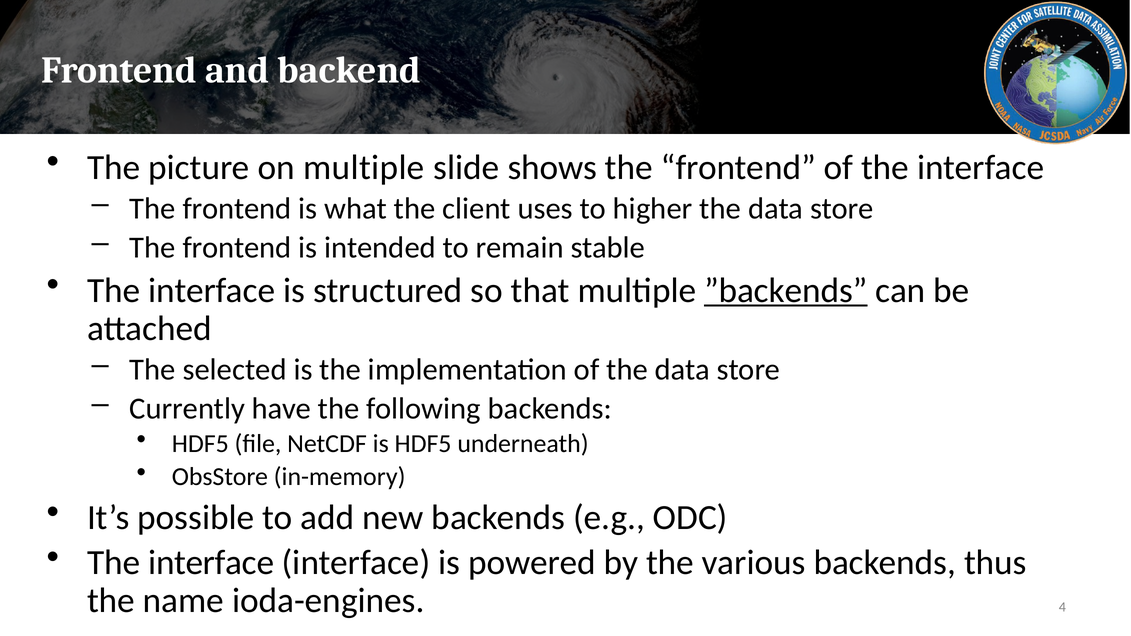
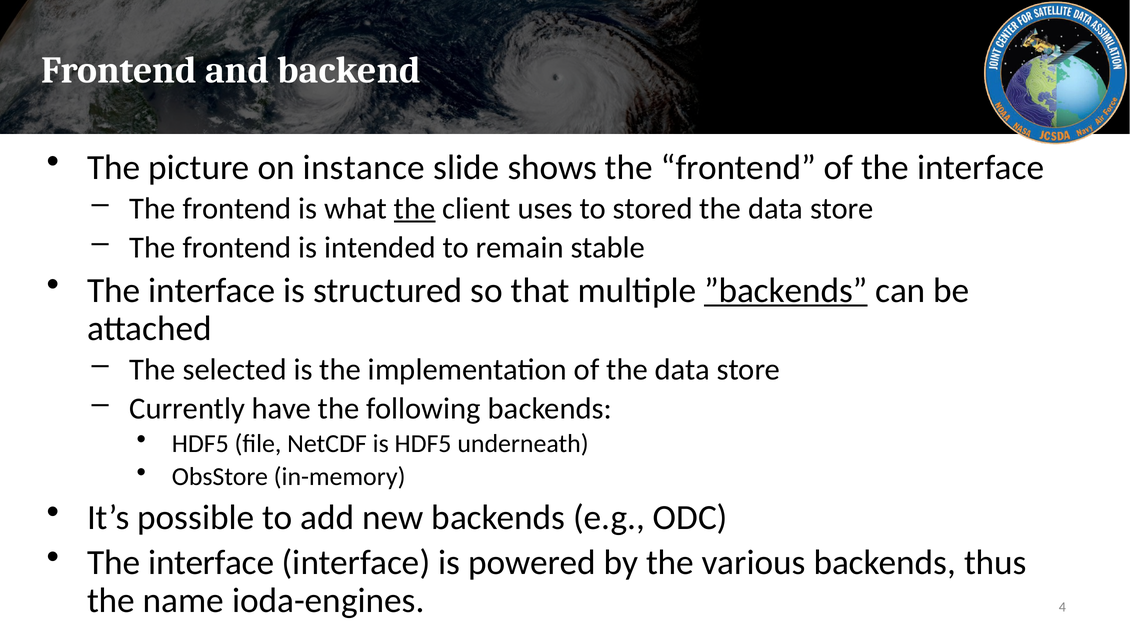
on multiple: multiple -> instance
the at (415, 208) underline: none -> present
higher: higher -> stored
